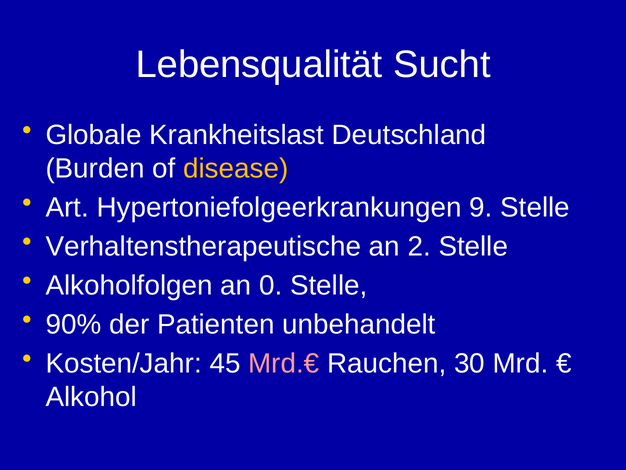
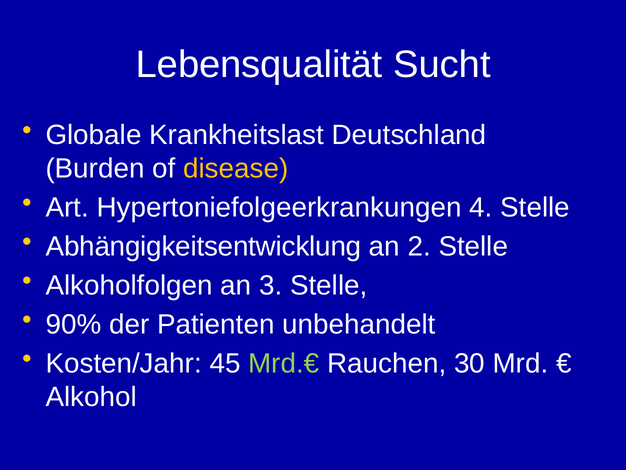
9: 9 -> 4
Verhaltenstherapeutische: Verhaltenstherapeutische -> Abhängigkeitsentwicklung
0: 0 -> 3
Mrd.€ colour: pink -> light green
